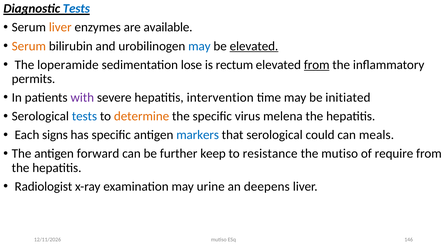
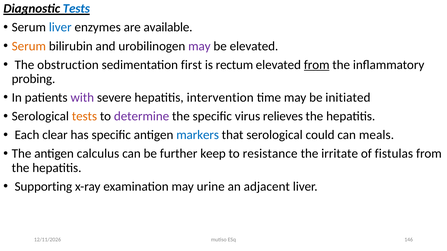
liver at (60, 27) colour: orange -> blue
may at (199, 46) colour: blue -> purple
elevated at (254, 46) underline: present -> none
loperamide: loperamide -> obstruction
lose: lose -> first
permits: permits -> probing
tests at (84, 116) colour: blue -> orange
determine colour: orange -> purple
melena: melena -> relieves
signs: signs -> clear
forward: forward -> calculus
the mutiso: mutiso -> irritate
require: require -> fistulas
Radiologist: Radiologist -> Supporting
deepens: deepens -> adjacent
